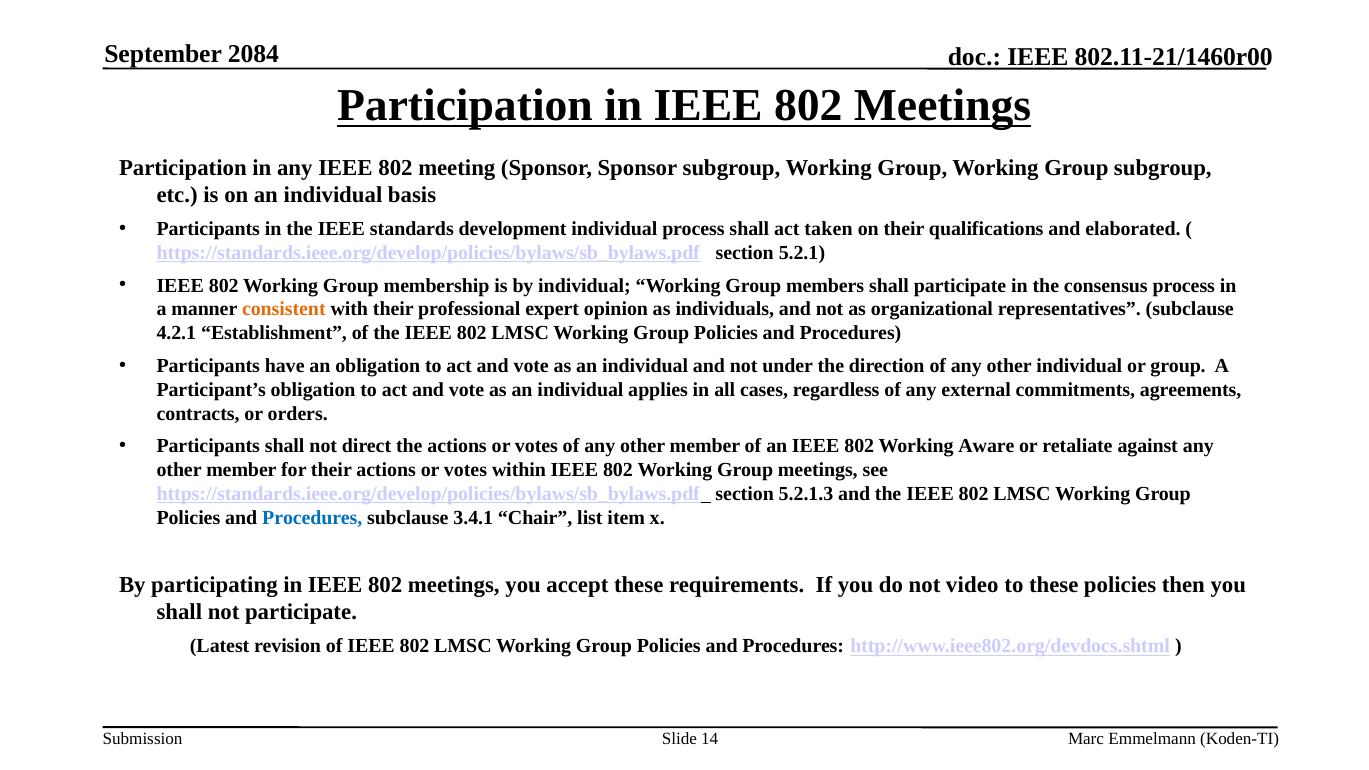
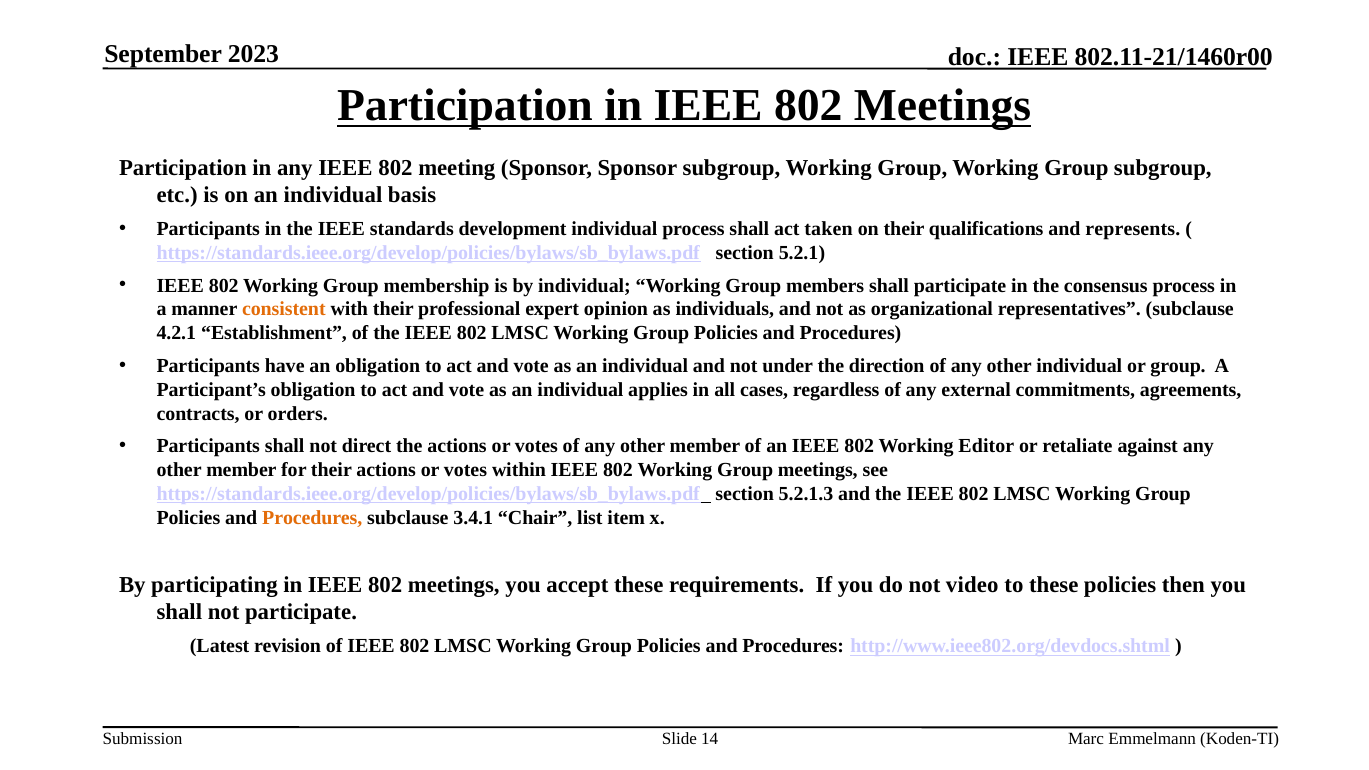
2084: 2084 -> 2023
elaborated: elaborated -> represents
Aware: Aware -> Editor
Procedures at (312, 518) colour: blue -> orange
